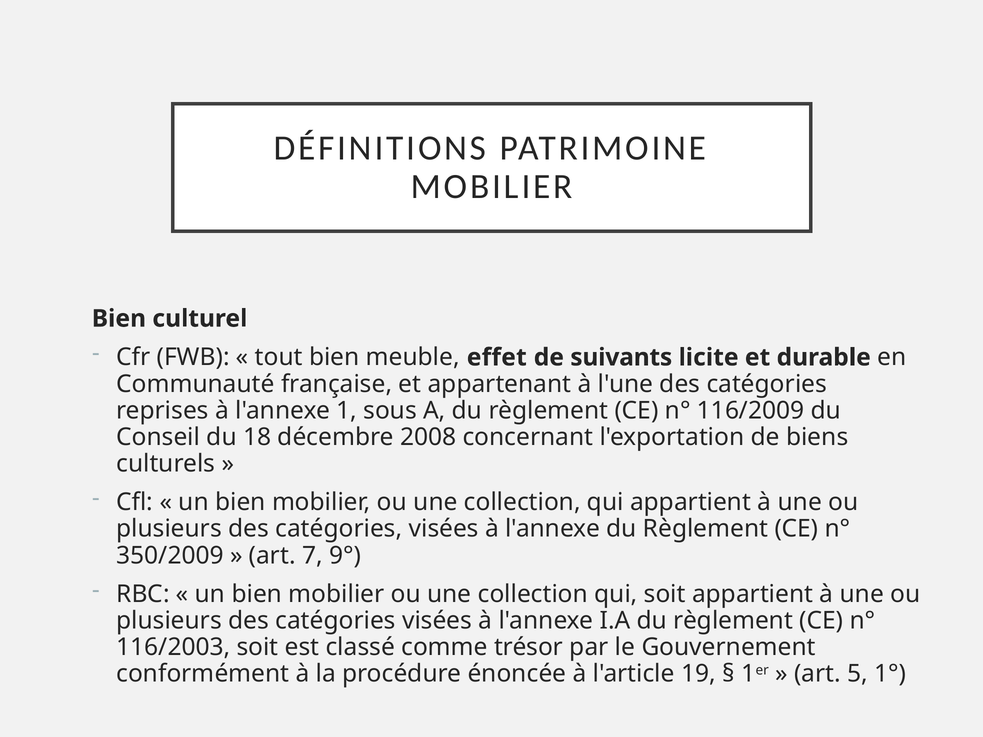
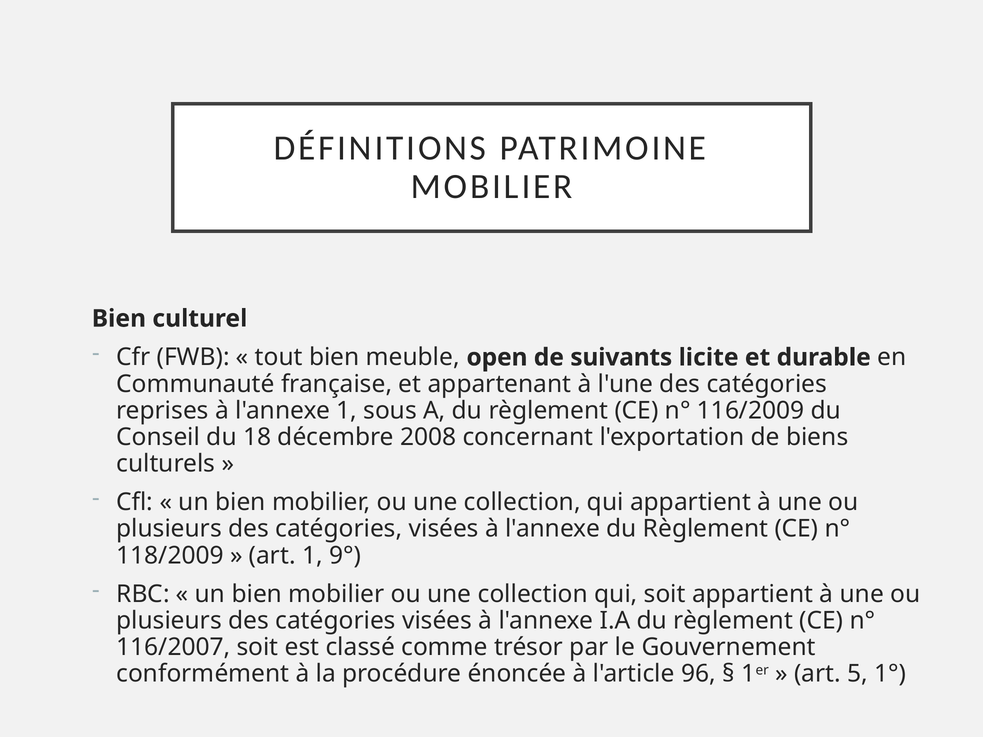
effet: effet -> open
350/2009: 350/2009 -> 118/2009
art 7: 7 -> 1
116/2003: 116/2003 -> 116/2007
19: 19 -> 96
